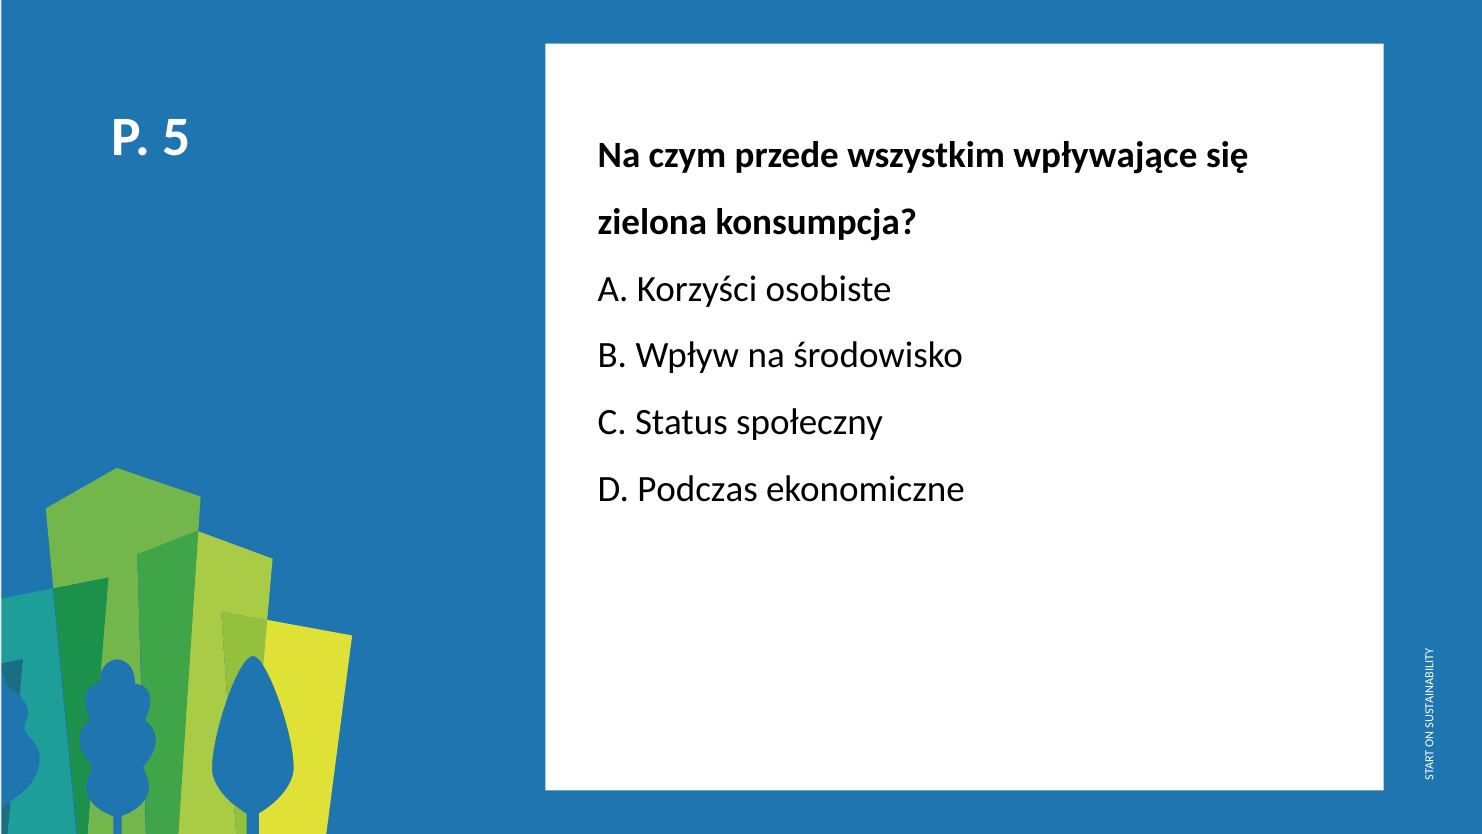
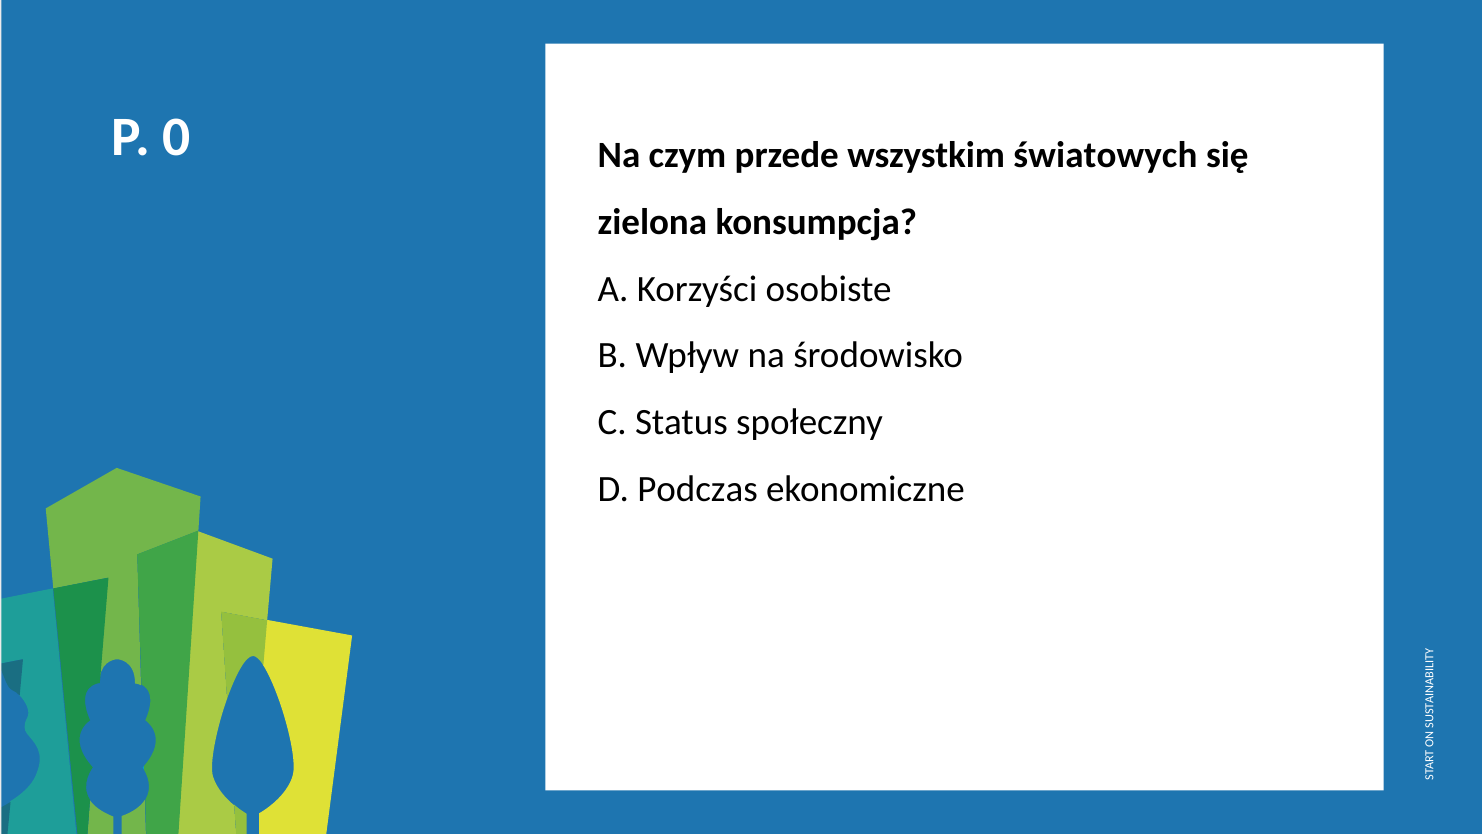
5: 5 -> 0
wpływające: wpływające -> światowych
